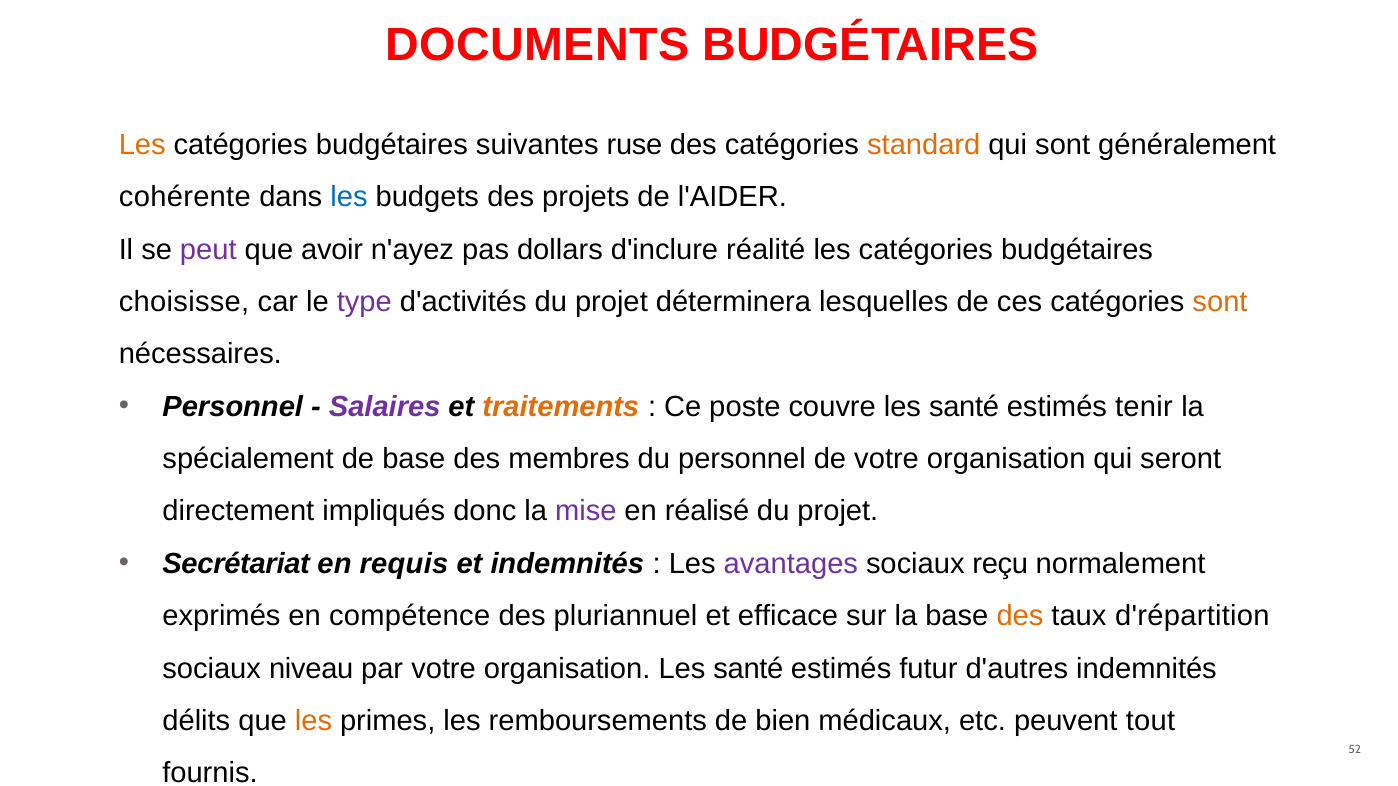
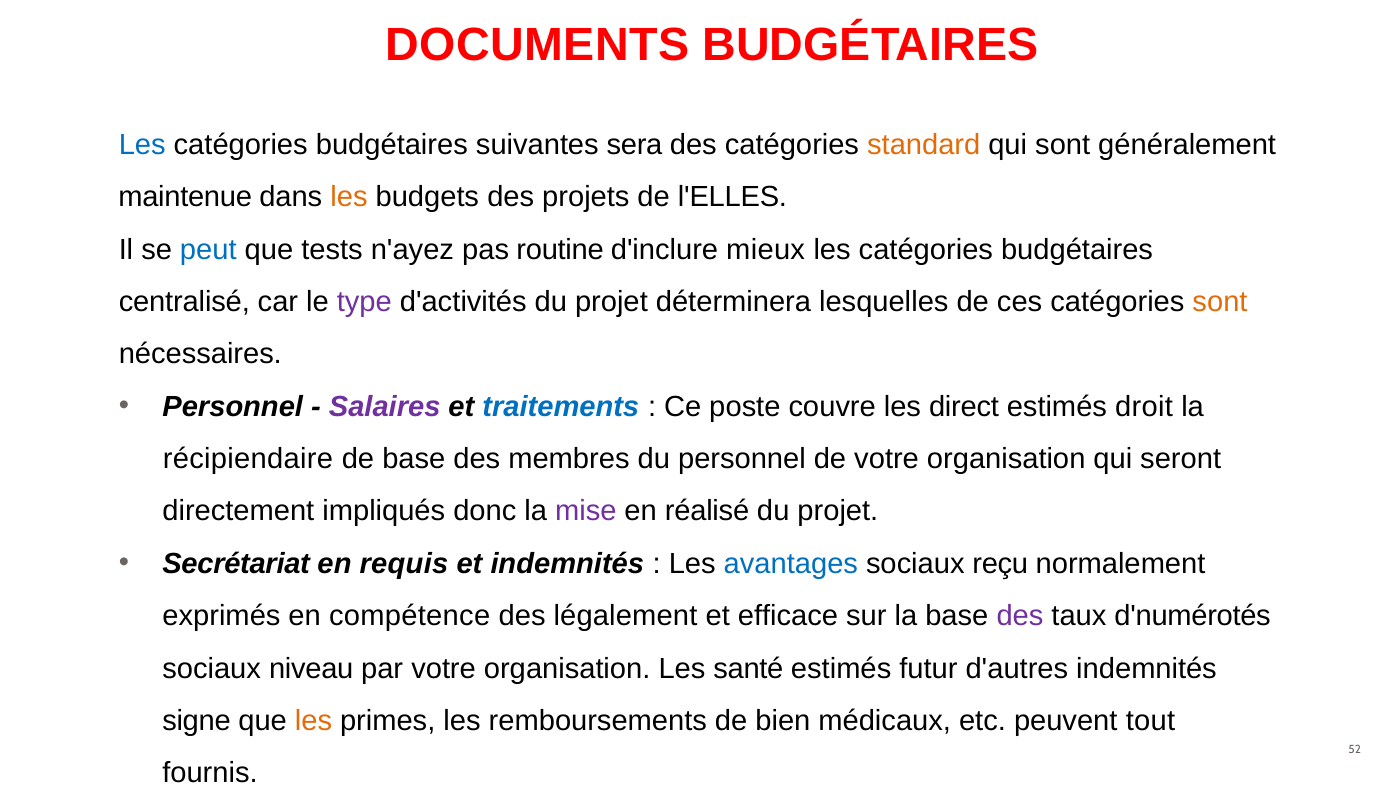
Les at (142, 145) colour: orange -> blue
ruse: ruse -> sera
cohérente: cohérente -> maintenue
les at (349, 197) colour: blue -> orange
l'AIDER: l'AIDER -> l'ELLES
peut colour: purple -> blue
avoir: avoir -> tests
dollars: dollars -> routine
réalité: réalité -> mieux
choisisse: choisisse -> centralisé
traitements colour: orange -> blue
couvre les santé: santé -> direct
tenir: tenir -> droit
spécialement: spécialement -> récipiendaire
avantages colour: purple -> blue
pluriannuel: pluriannuel -> légalement
des at (1020, 616) colour: orange -> purple
d'répartition: d'répartition -> d'numérotés
délits: délits -> signe
